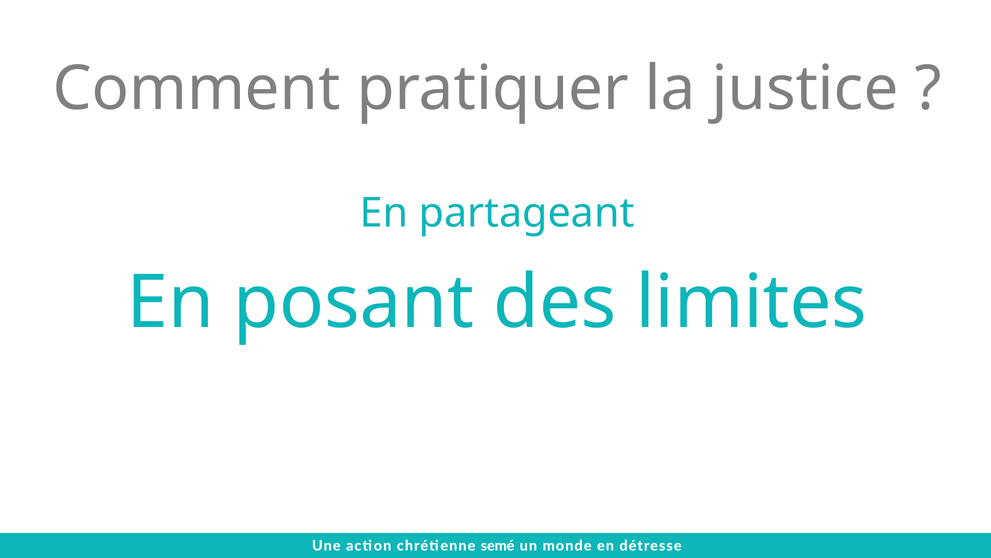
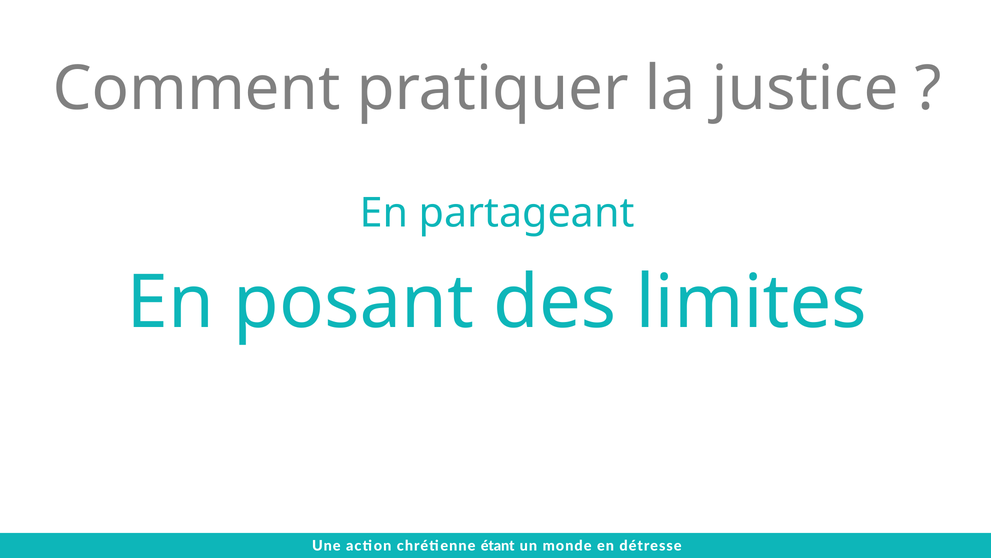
semé: semé -> étant
